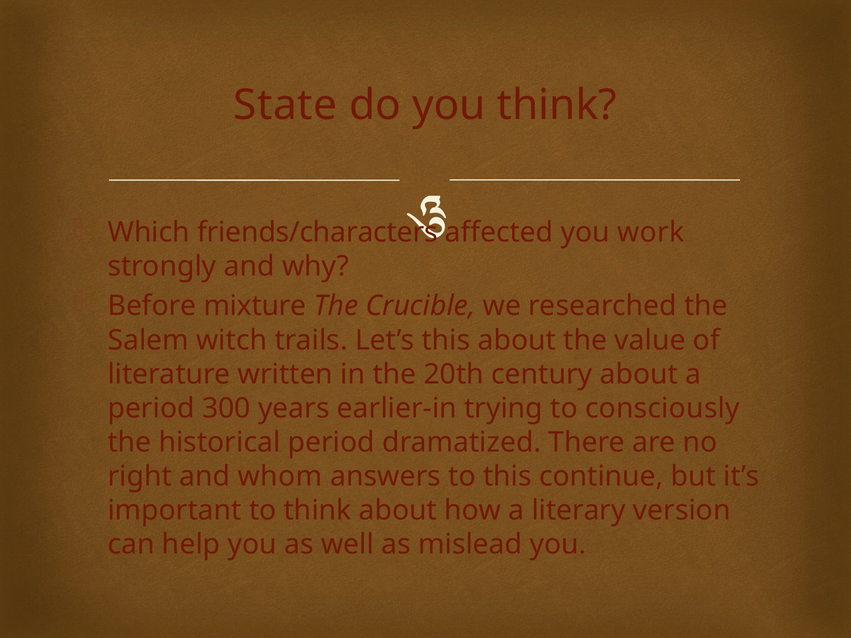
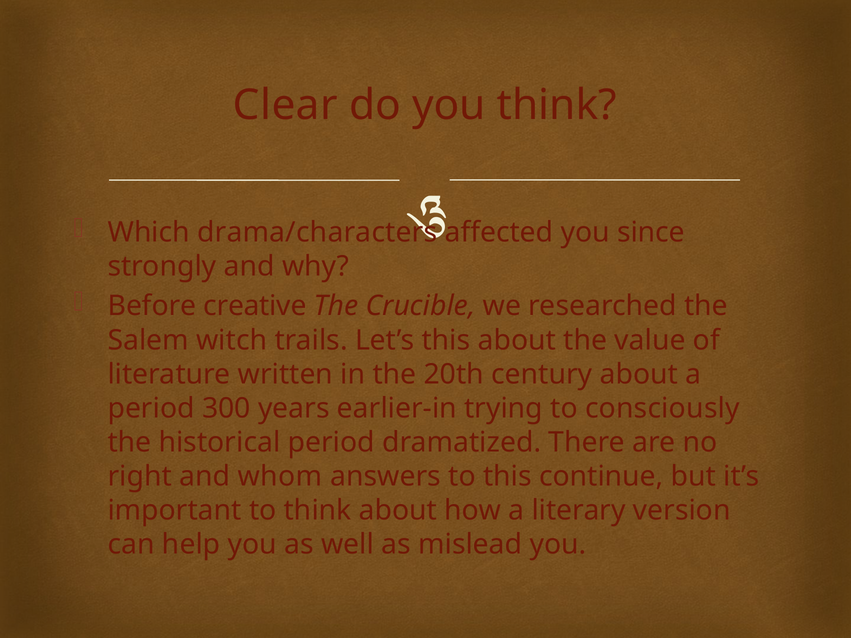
State: State -> Clear
friends/characters: friends/characters -> drama/characters
work: work -> since
mixture: mixture -> creative
